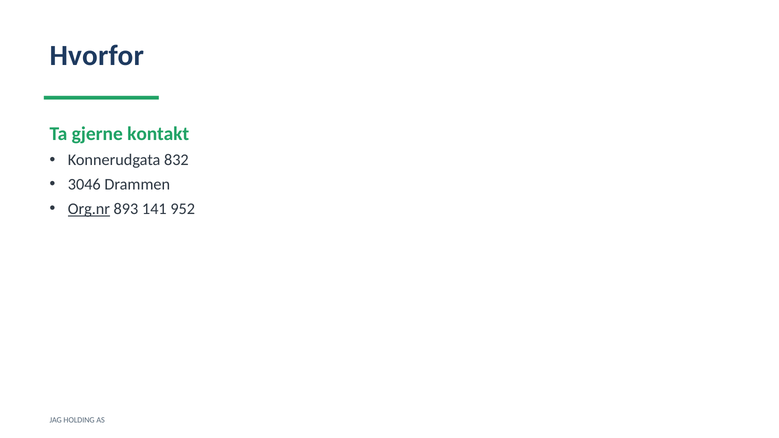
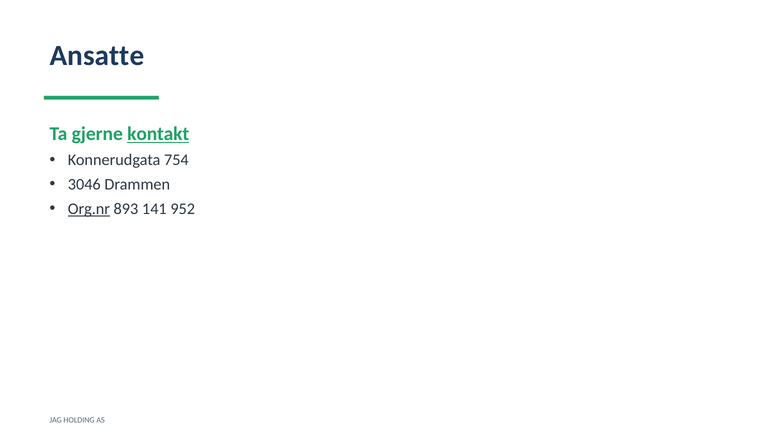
Hvorfor: Hvorfor -> Ansatte
kontakt underline: none -> present
832: 832 -> 754
